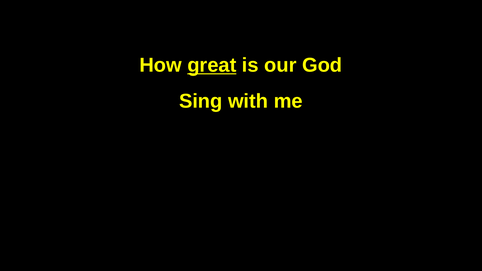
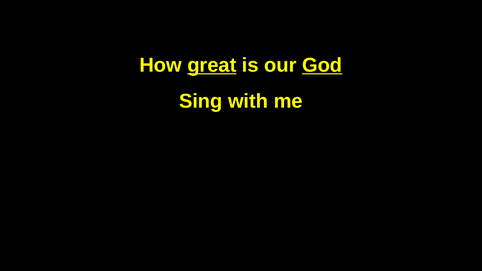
God underline: none -> present
